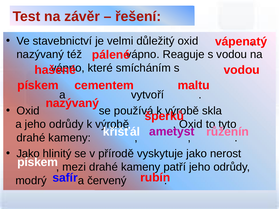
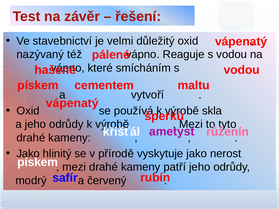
nazývaný at (72, 103): nazývaný -> vápenatý
Oxid at (191, 124): Oxid -> Mezi
